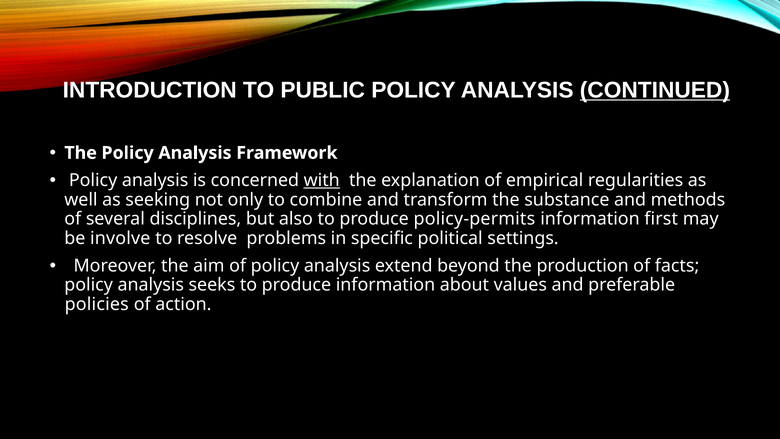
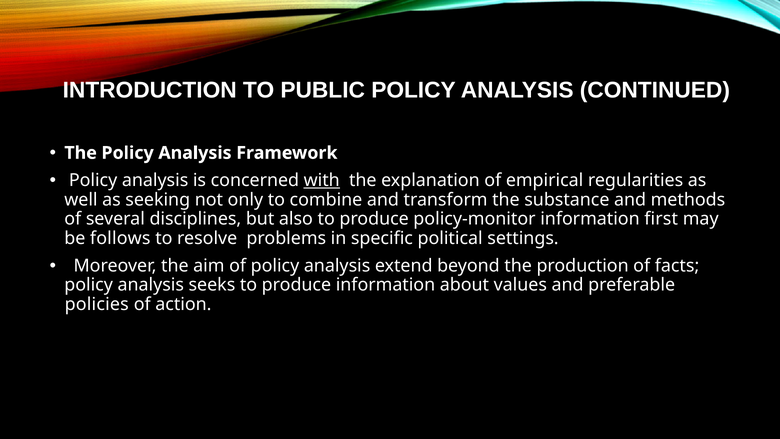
CONTINUED underline: present -> none
policy-permits: policy-permits -> policy-monitor
involve: involve -> follows
